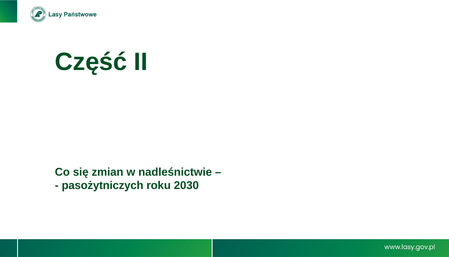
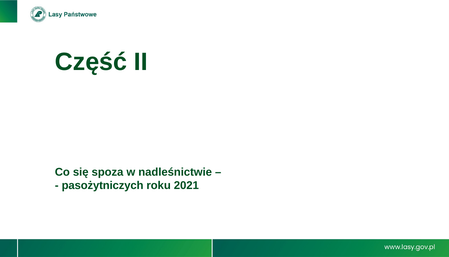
zmian: zmian -> spoza
2030: 2030 -> 2021
